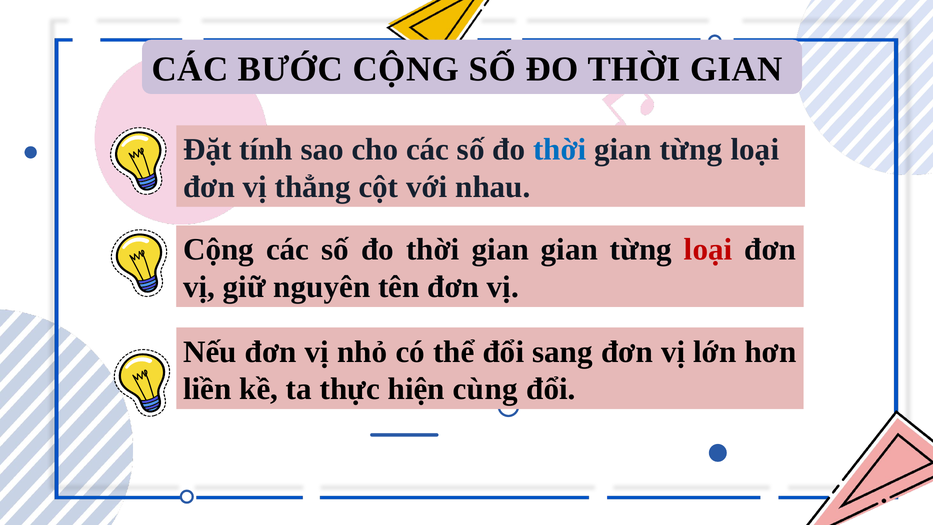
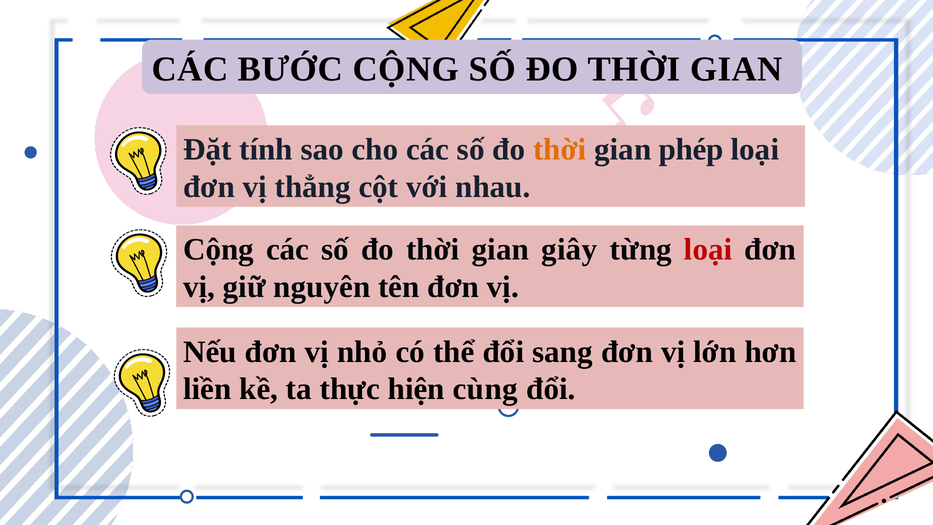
thời at (560, 149) colour: blue -> orange
từng at (691, 149): từng -> phép
gian gian: gian -> giây
